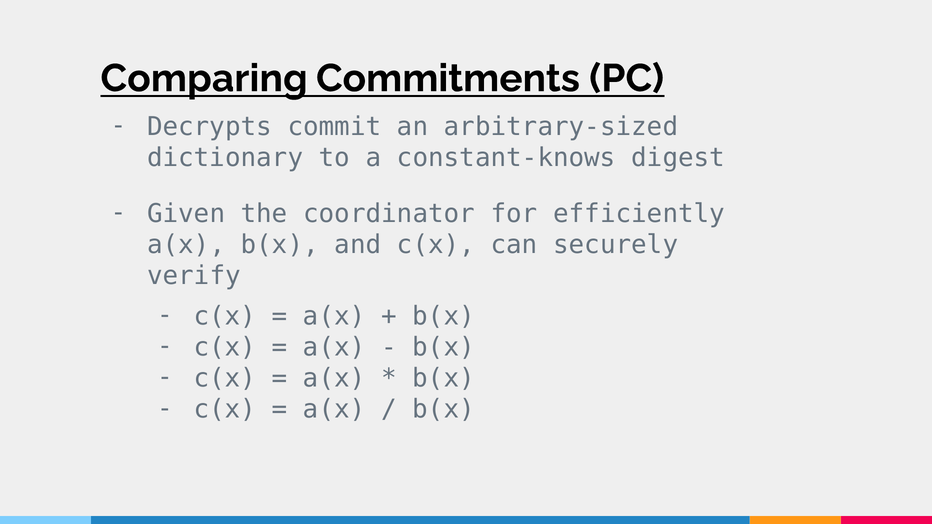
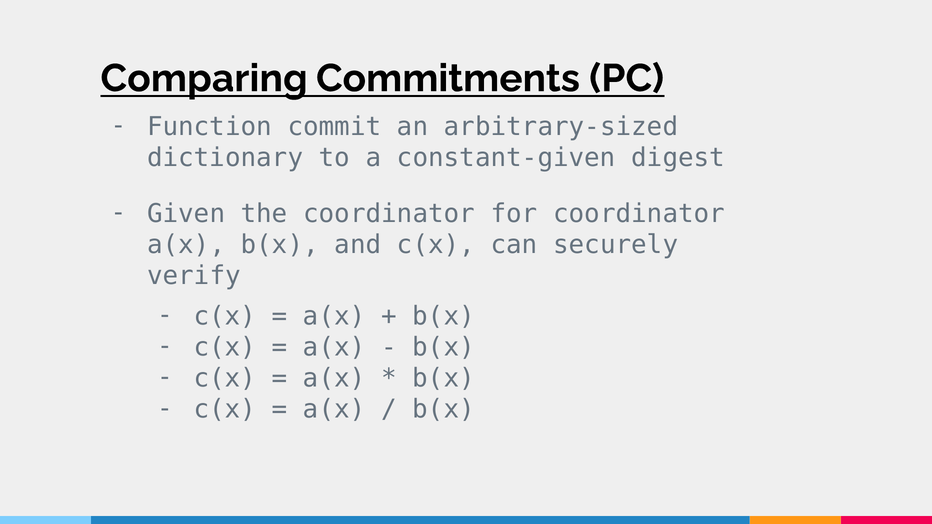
Decrypts: Decrypts -> Function
constant-knows: constant-knows -> constant-given
for efficiently: efficiently -> coordinator
